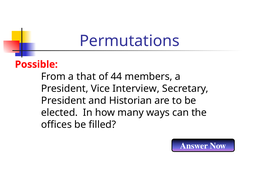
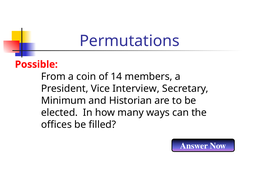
that: that -> coin
44: 44 -> 14
President at (64, 100): President -> Minimum
